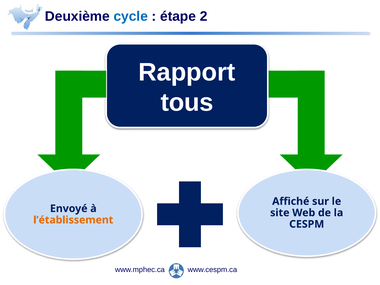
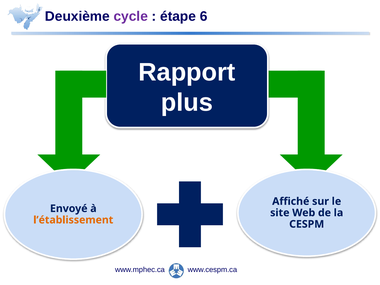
cycle colour: blue -> purple
2: 2 -> 6
tous: tous -> plus
